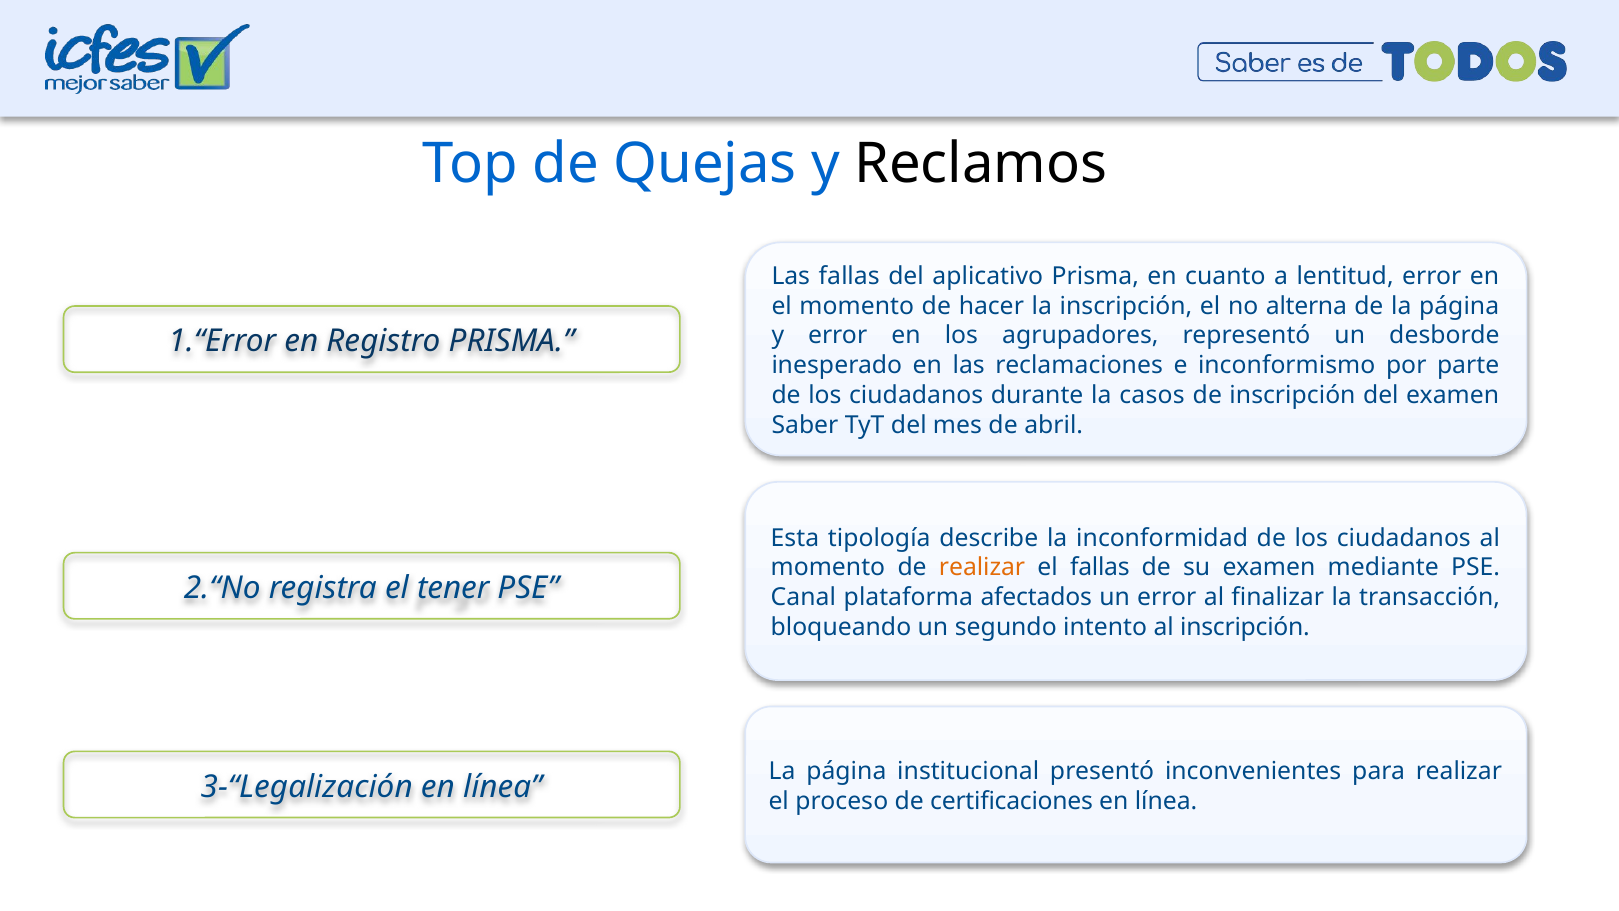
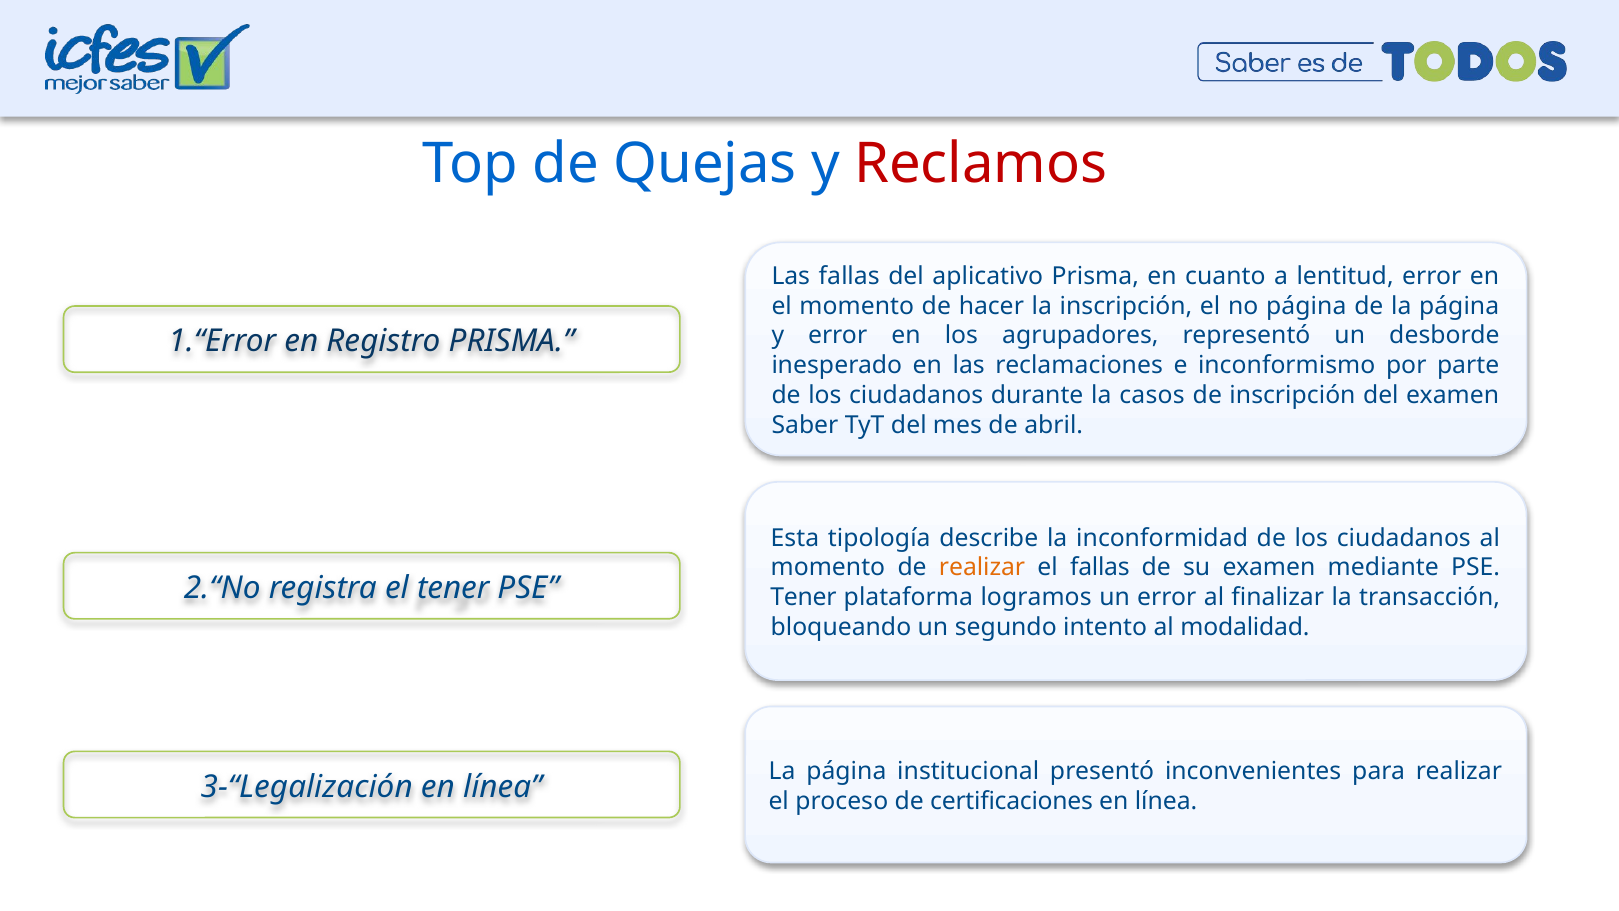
Reclamos colour: black -> red
no alterna: alterna -> página
Canal at (803, 597): Canal -> Tener
afectados: afectados -> logramos
al inscripción: inscripción -> modalidad
